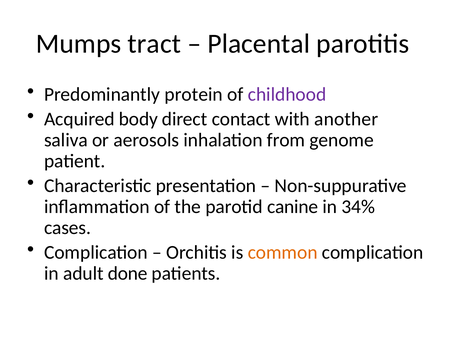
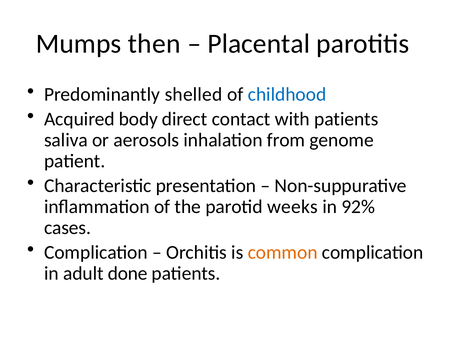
tract: tract -> then
protein: protein -> shelled
childhood colour: purple -> blue
with another: another -> patients
canine: canine -> weeks
34%: 34% -> 92%
